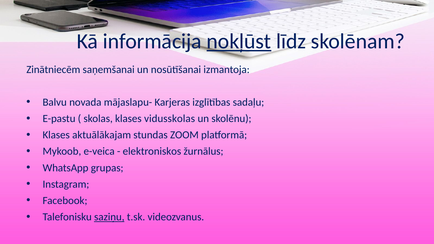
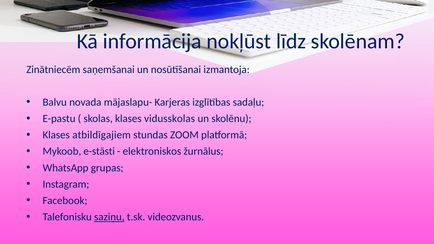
nokļūst underline: present -> none
aktuālākajam: aktuālākajam -> atbildīgajiem
e-veica: e-veica -> e-stāsti
